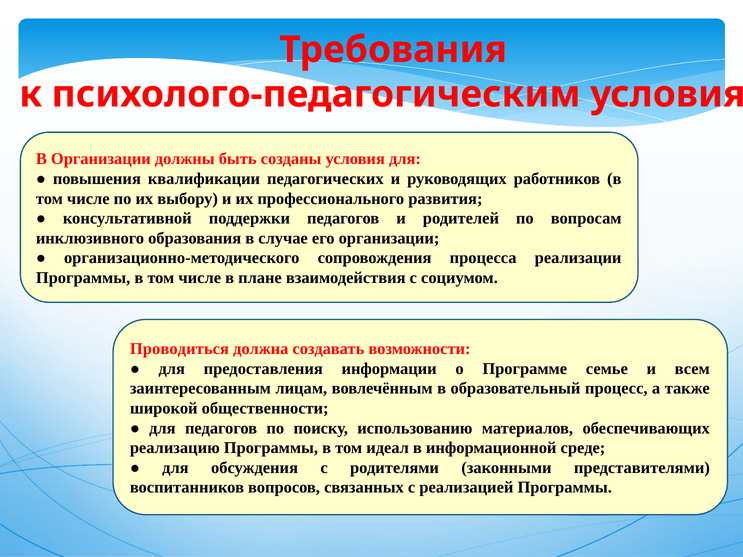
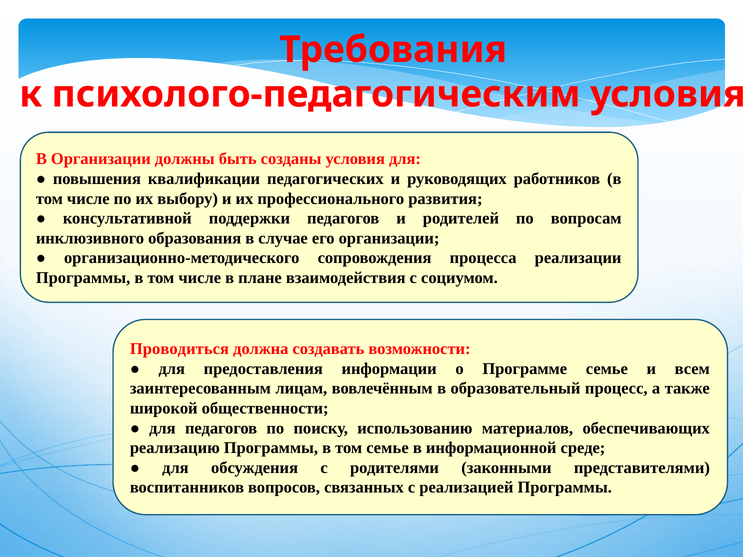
том идеал: идеал -> семье
